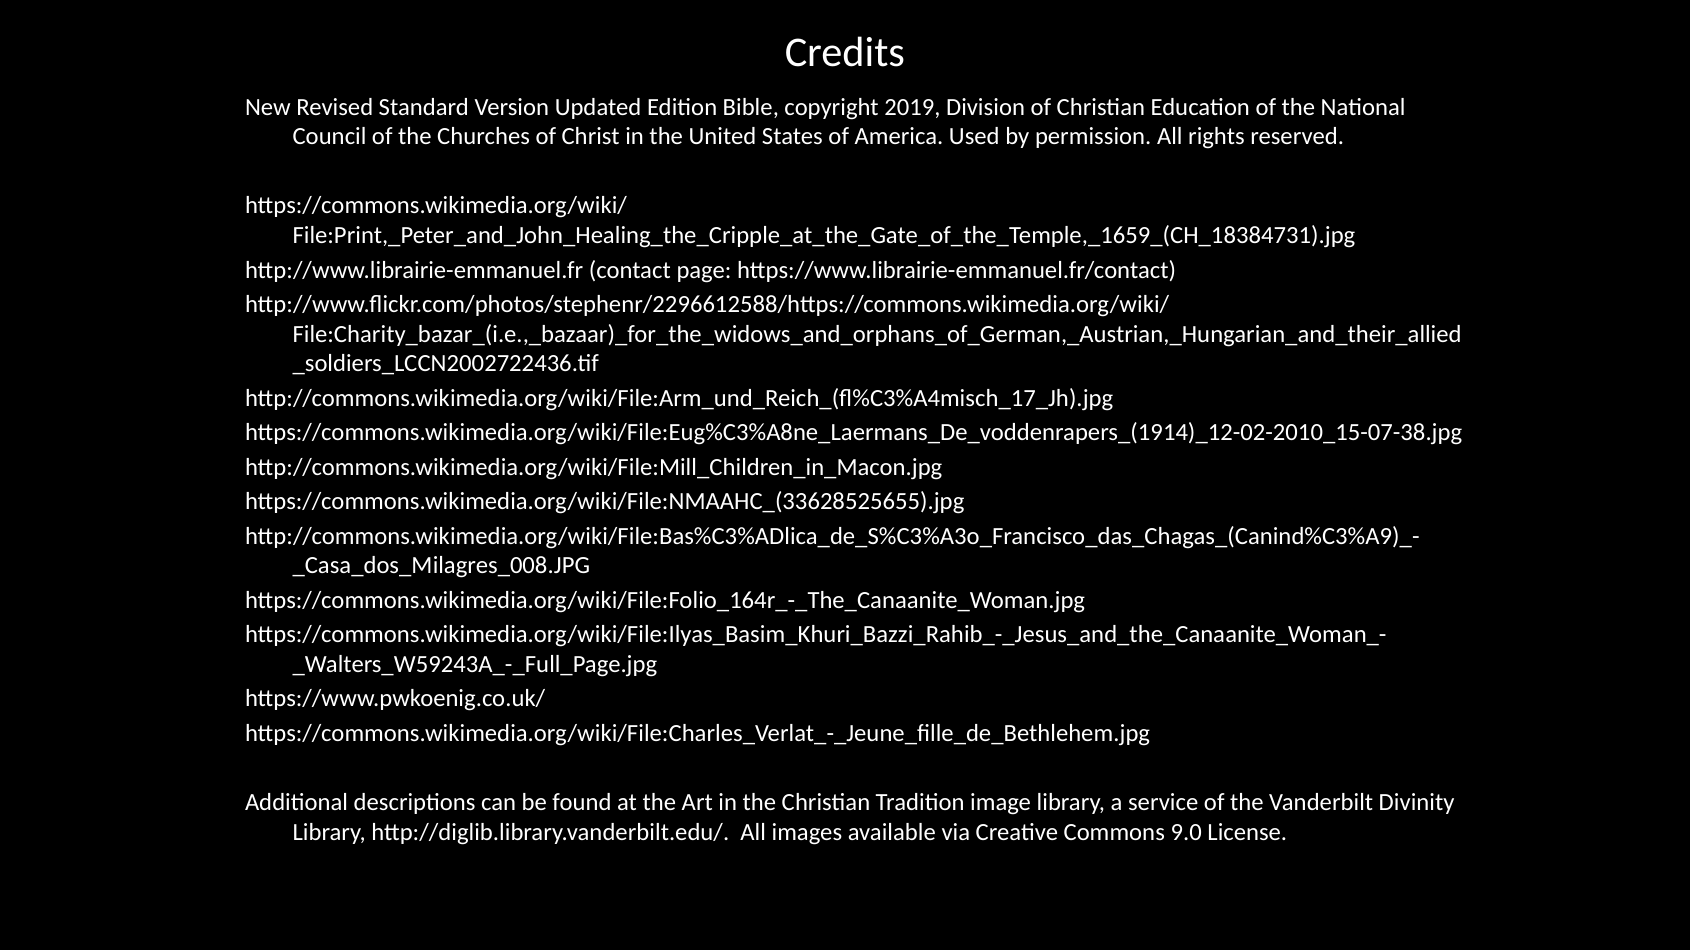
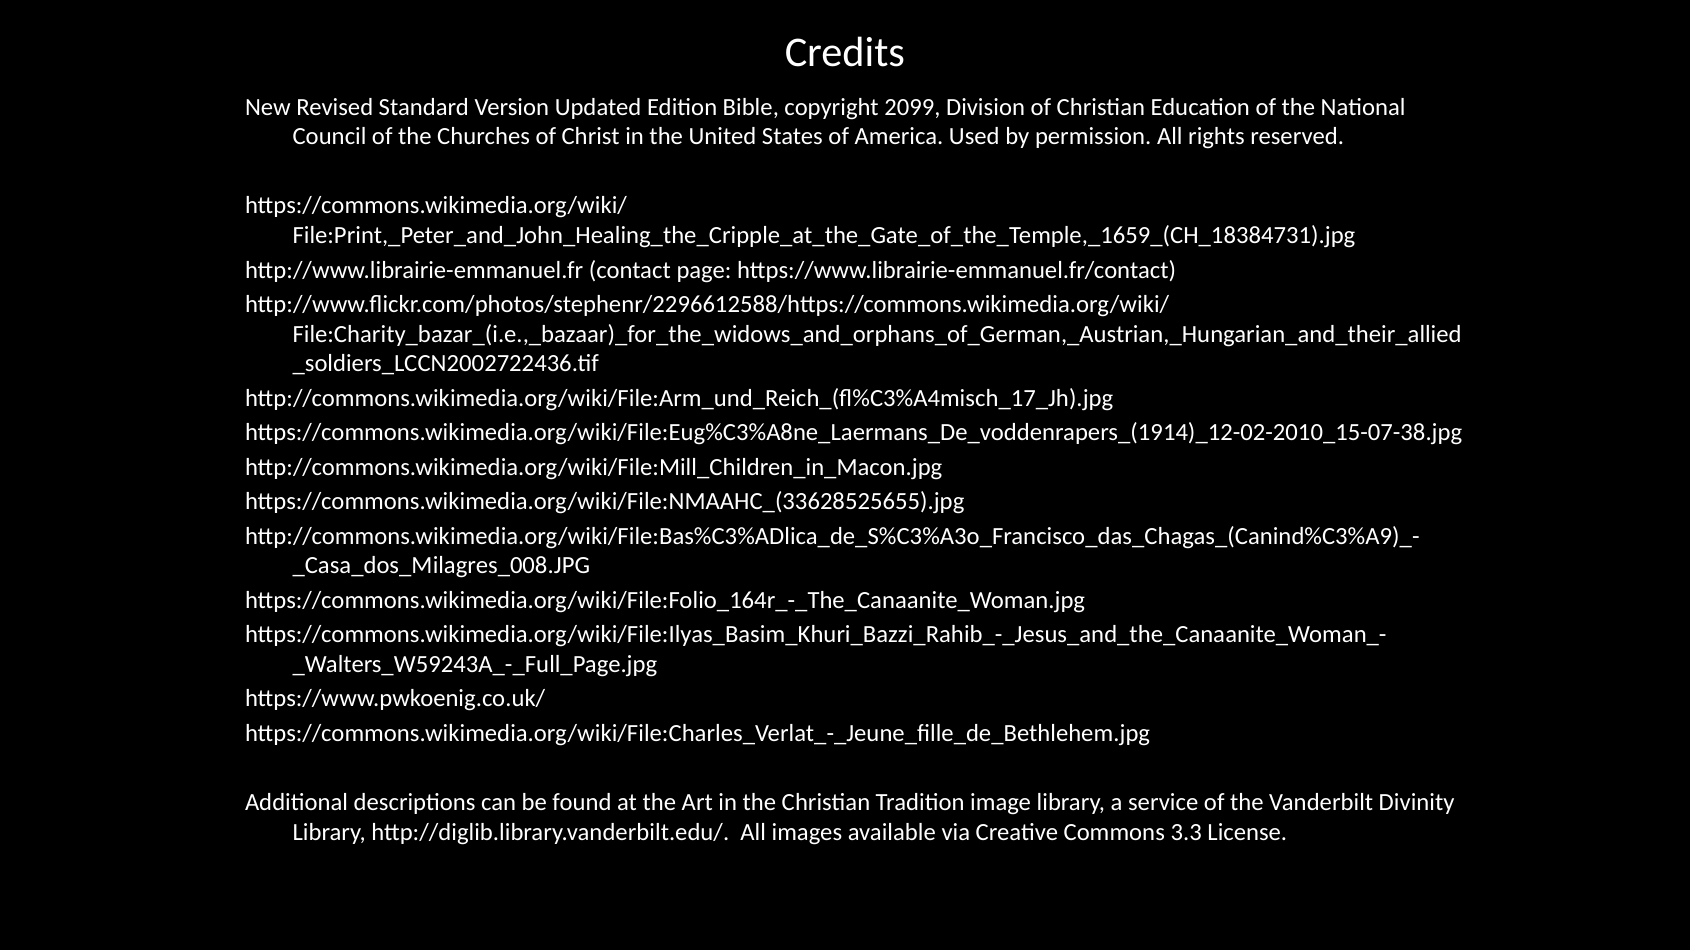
2019: 2019 -> 2099
9.0: 9.0 -> 3.3
